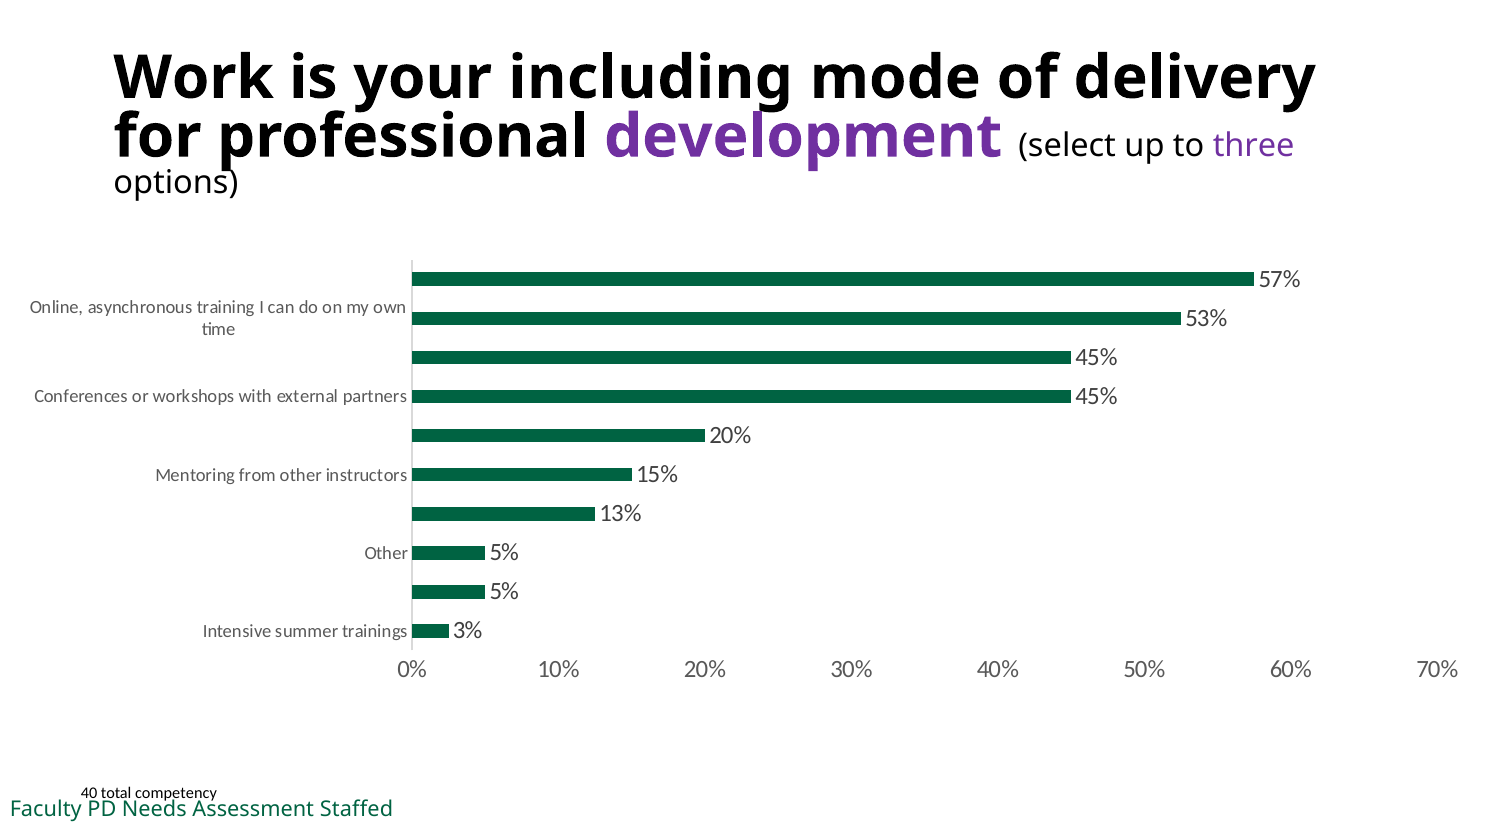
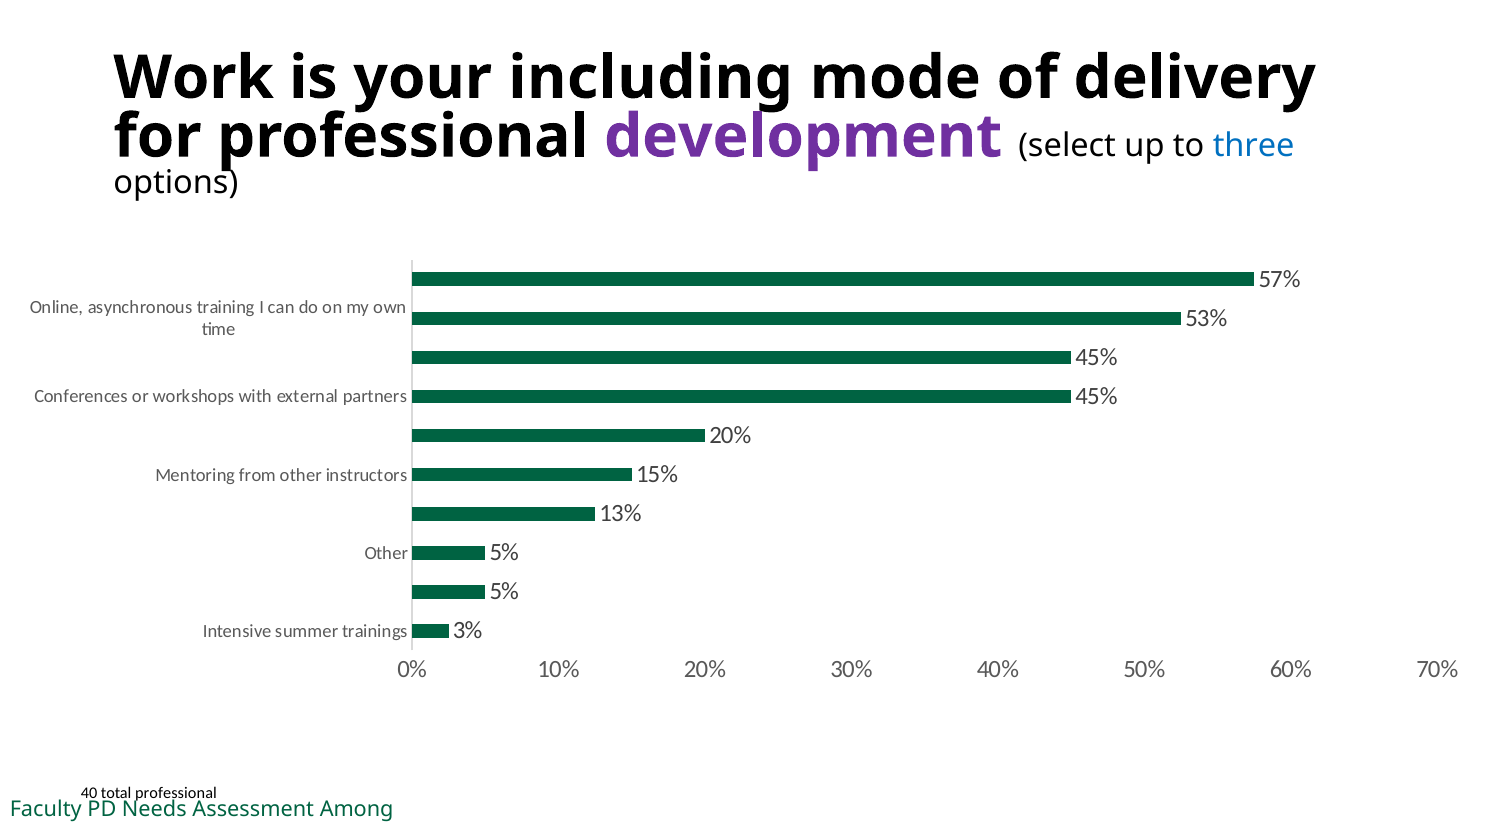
three colour: purple -> blue
total competency: competency -> professional
Staffed: Staffed -> Among
